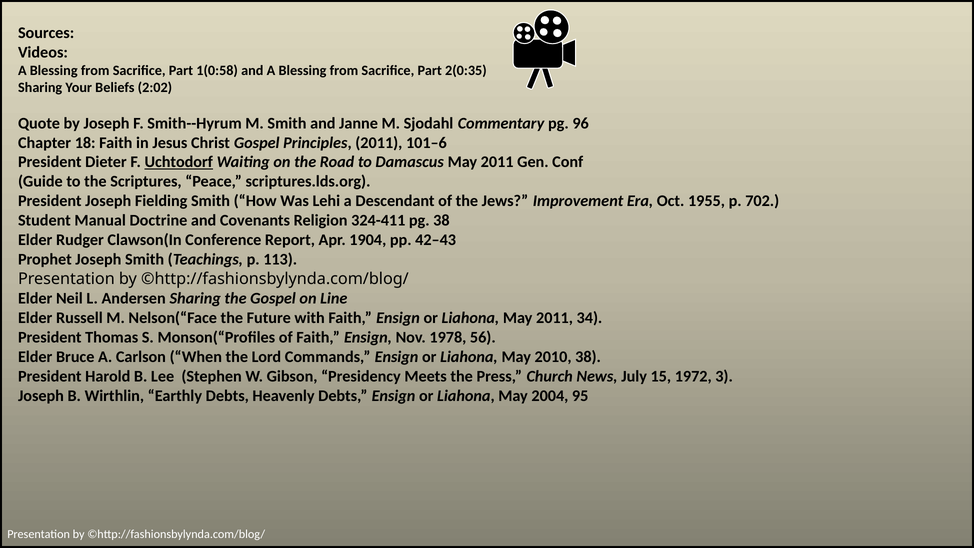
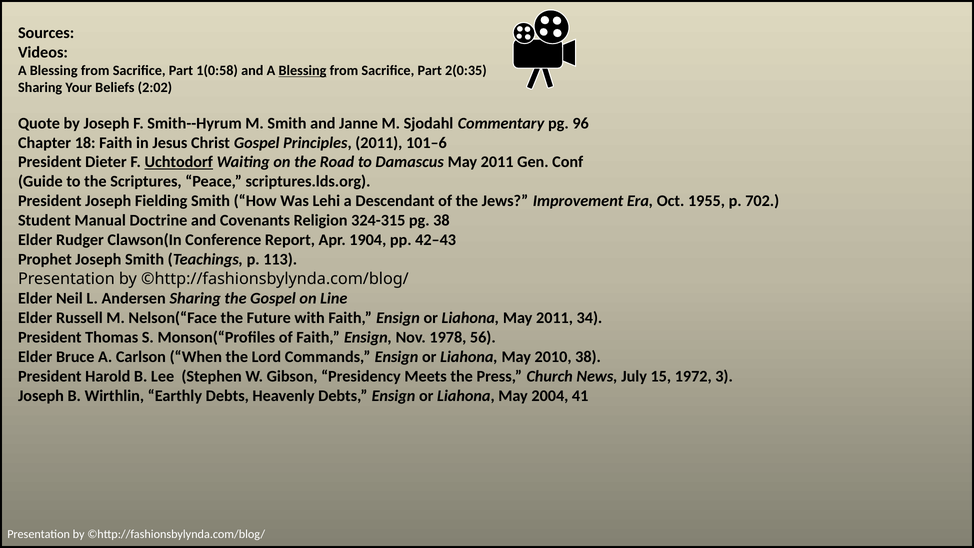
Blessing at (303, 71) underline: none -> present
324-411: 324-411 -> 324-315
95: 95 -> 41
